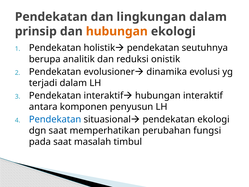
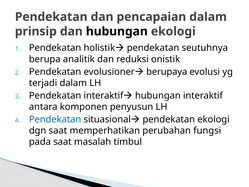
lingkungan: lingkungan -> pencapaian
hubungan at (117, 31) colour: orange -> black
dinamika: dinamika -> berupaya
